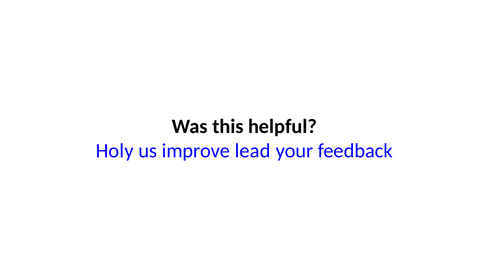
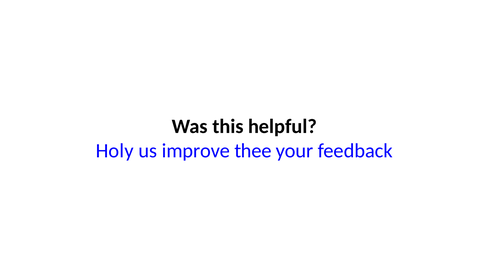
lead: lead -> thee
